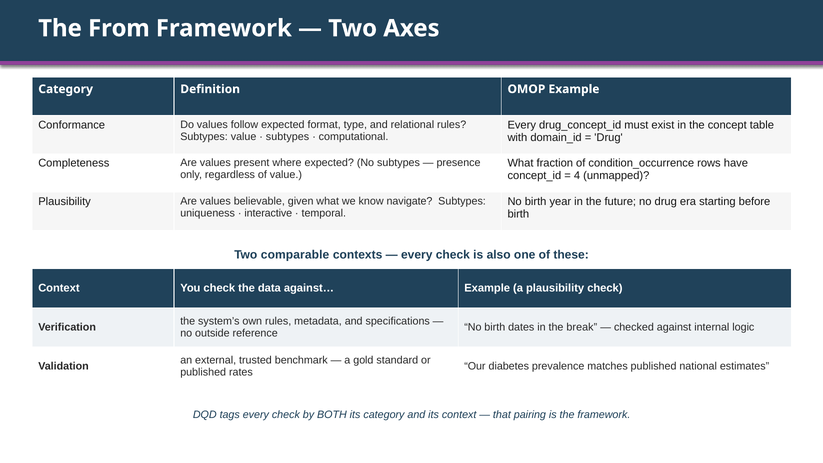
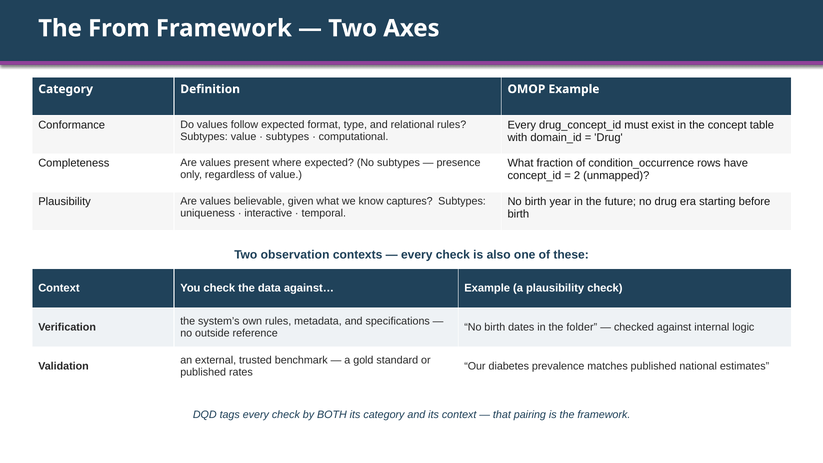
4: 4 -> 2
navigate: navigate -> captures
comparable: comparable -> observation
break: break -> folder
